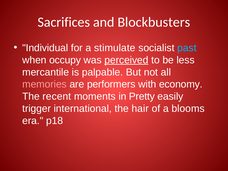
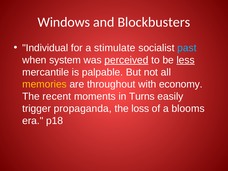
Sacrifices: Sacrifices -> Windows
occupy: occupy -> system
less underline: none -> present
memories colour: pink -> yellow
performers: performers -> throughout
Pretty: Pretty -> Turns
international: international -> propaganda
hair: hair -> loss
